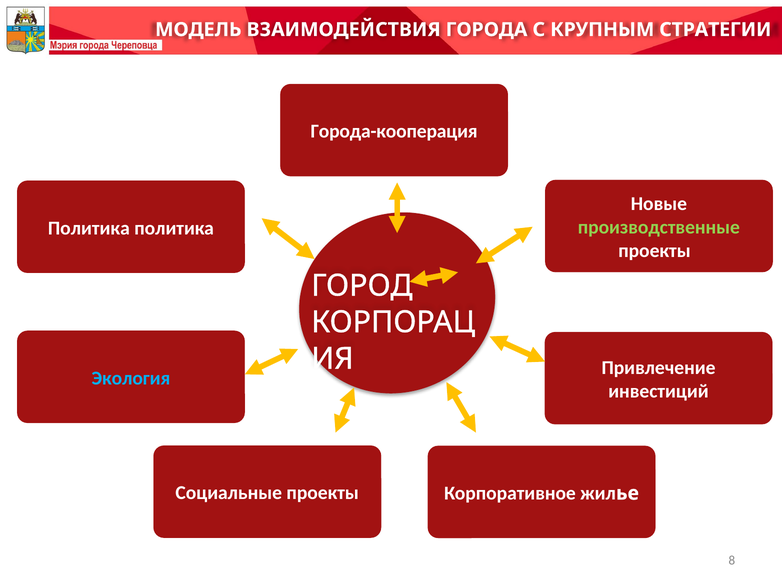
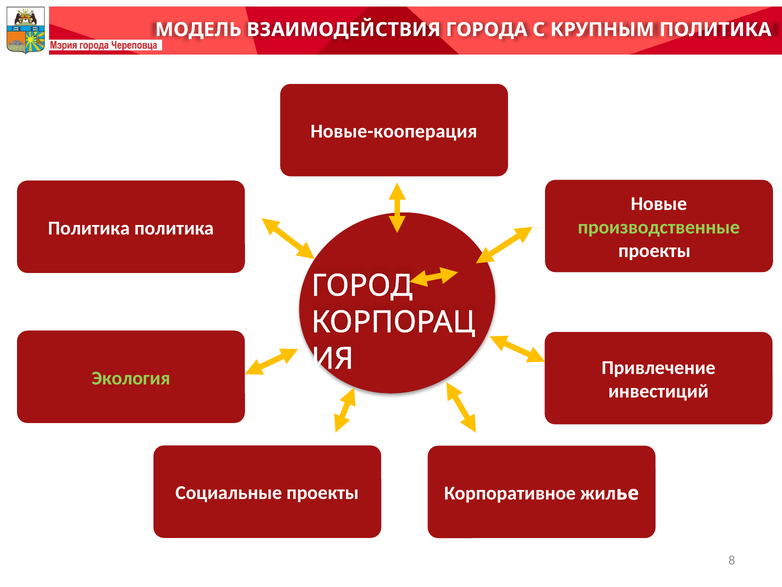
КРУПНЫМ СТРАТЕГИИ: СТРАТЕГИИ -> ПОЛИТИКА
Города-кооперация: Города-кооперация -> Новые-кооперация
Экология colour: light blue -> light green
